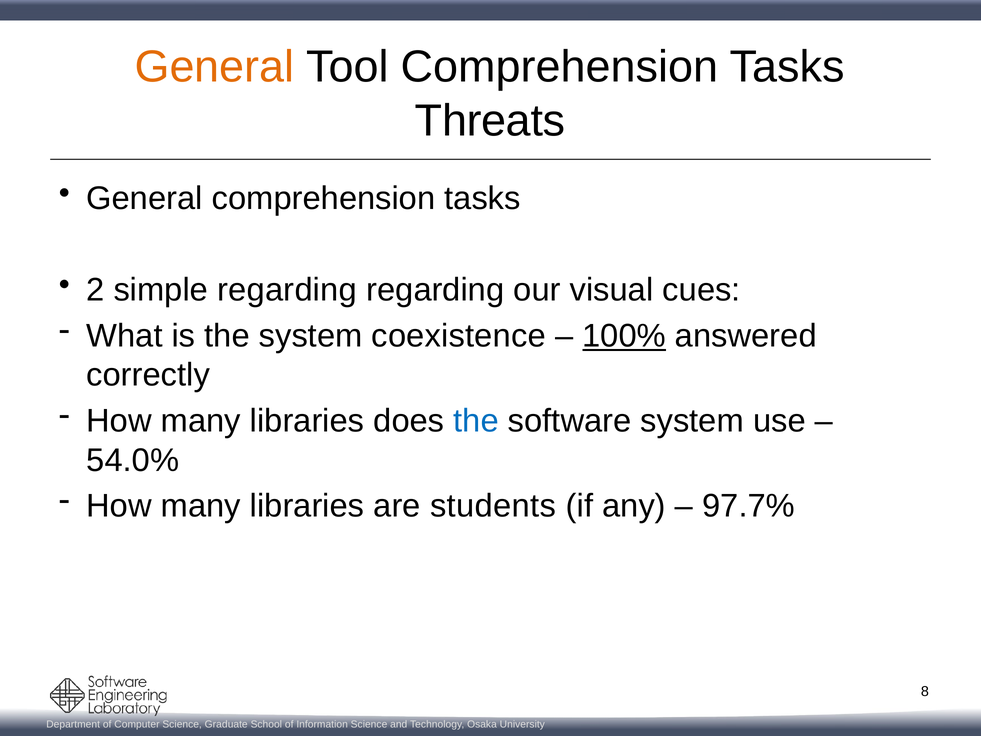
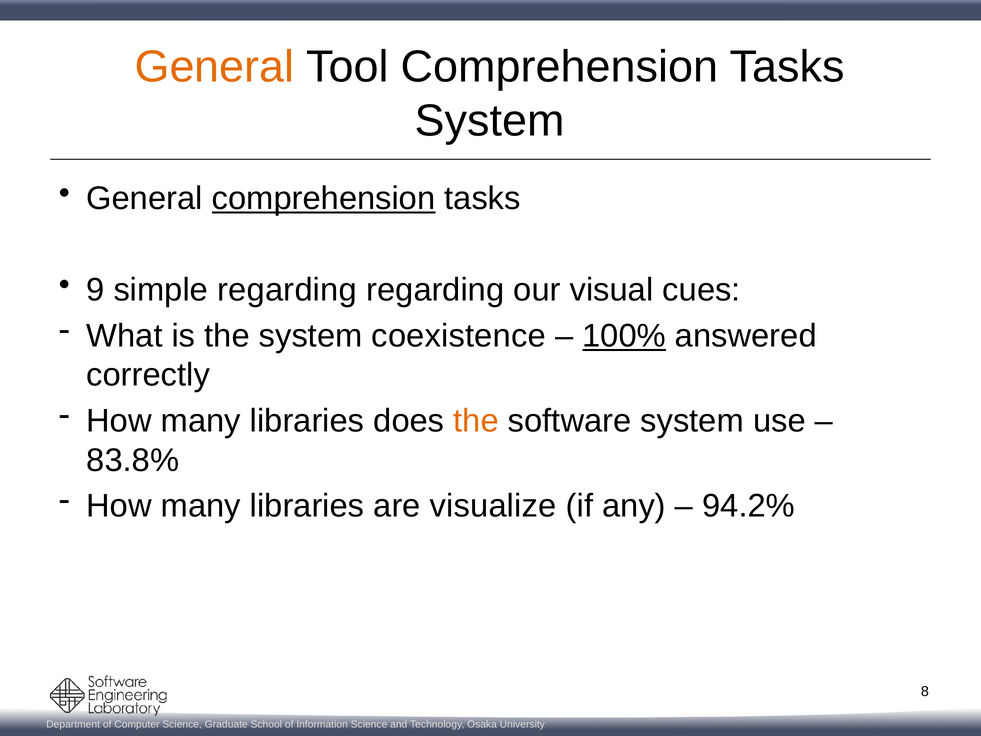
Threats at (490, 121): Threats -> System
comprehension at (324, 198) underline: none -> present
2: 2 -> 9
the at (476, 421) colour: blue -> orange
54.0%: 54.0% -> 83.8%
students: students -> visualize
97.7%: 97.7% -> 94.2%
